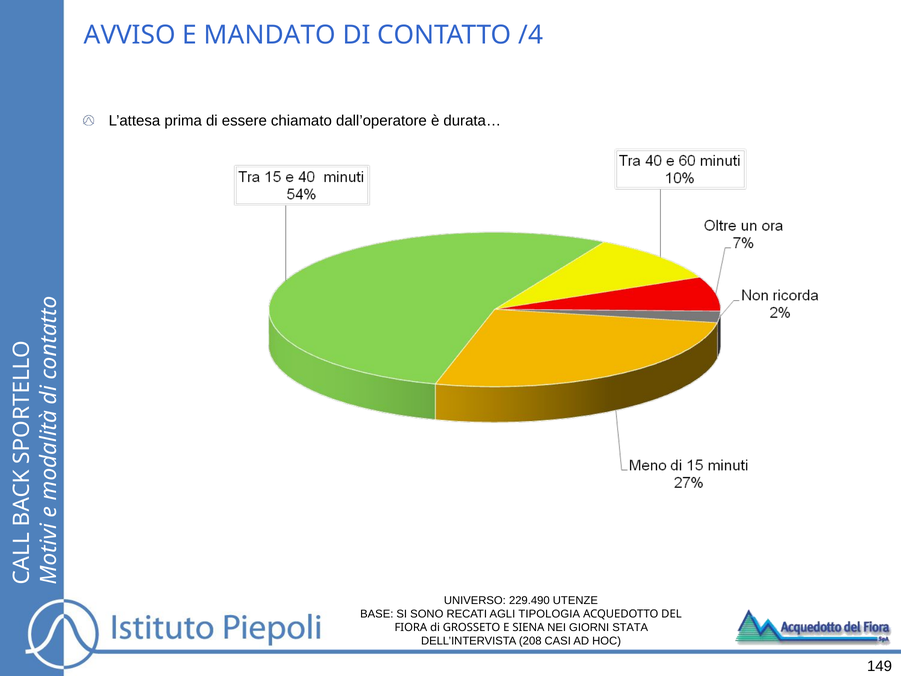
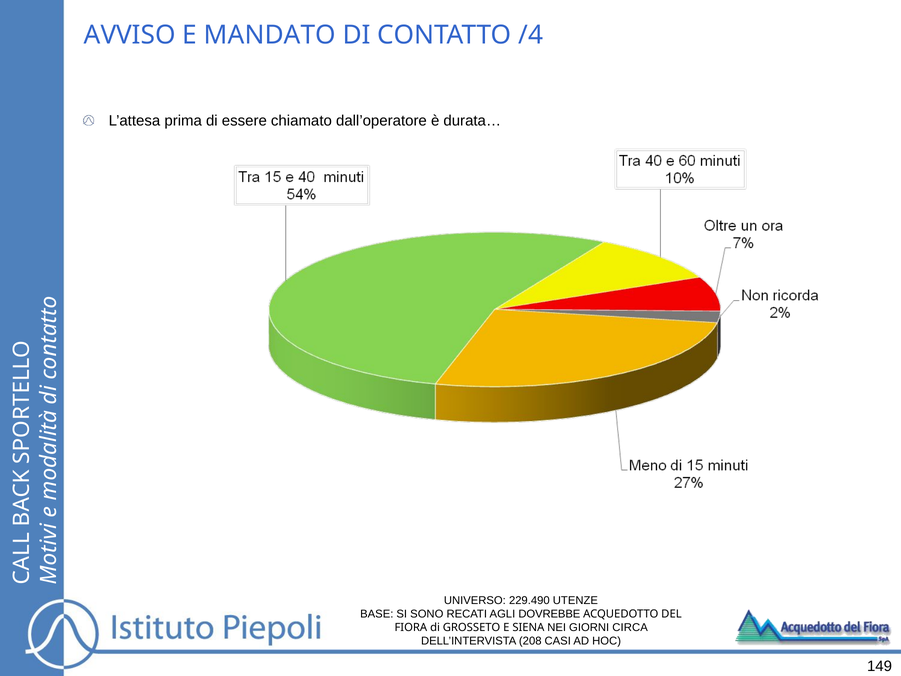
TIPOLOGIA: TIPOLOGIA -> DOVREBBE
STATA: STATA -> CIRCA
